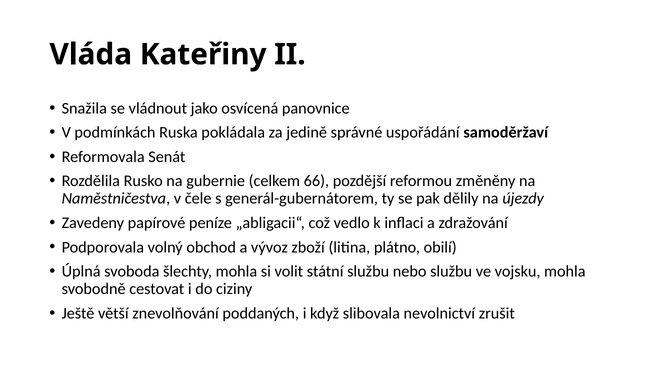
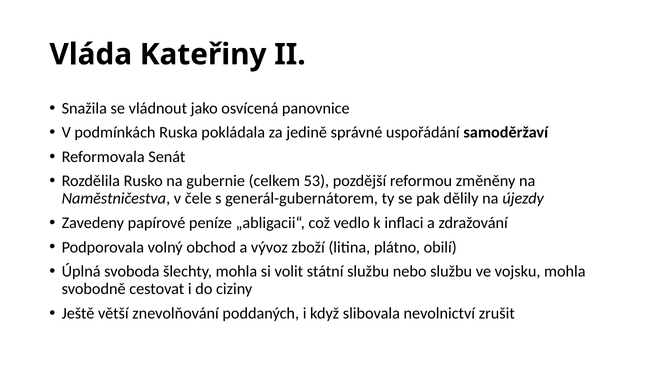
66: 66 -> 53
